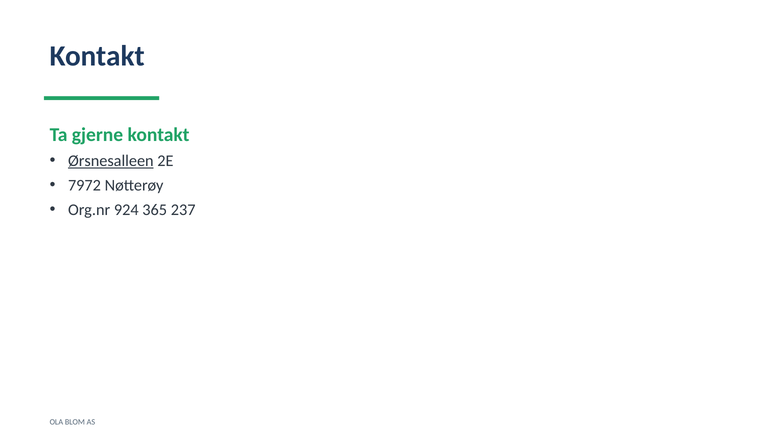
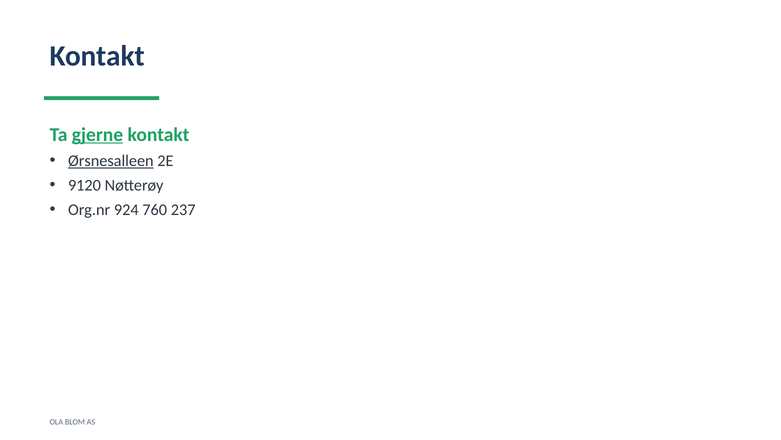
gjerne underline: none -> present
7972: 7972 -> 9120
365: 365 -> 760
